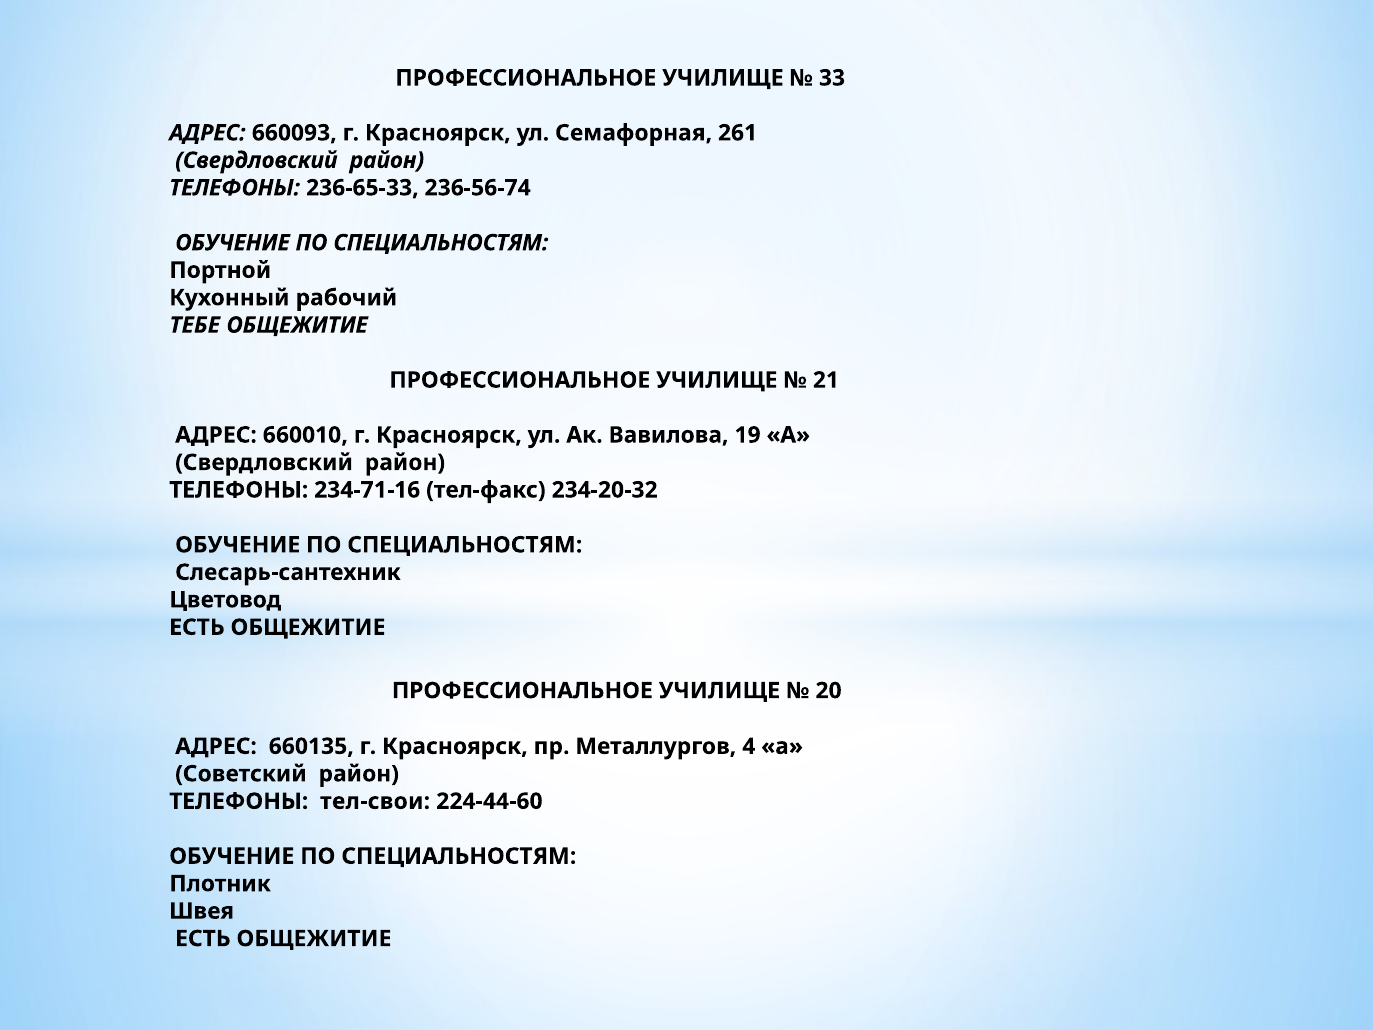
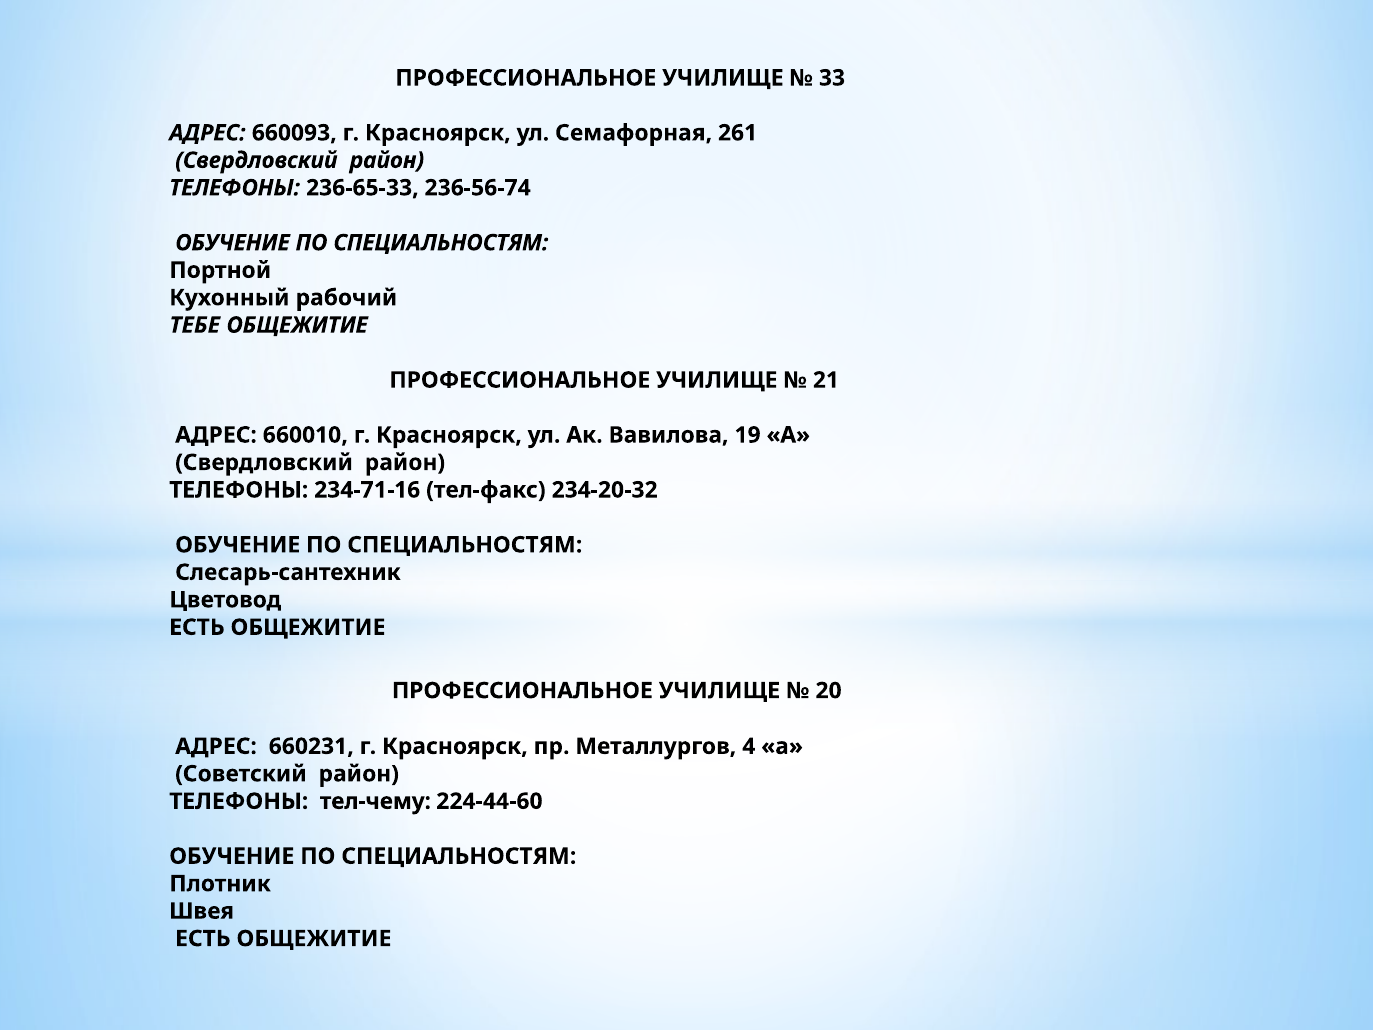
660135: 660135 -> 660231
тел-свои: тел-свои -> тел-чему
